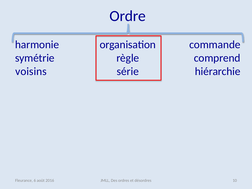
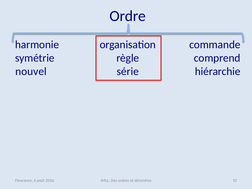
voisins: voisins -> nouvel
